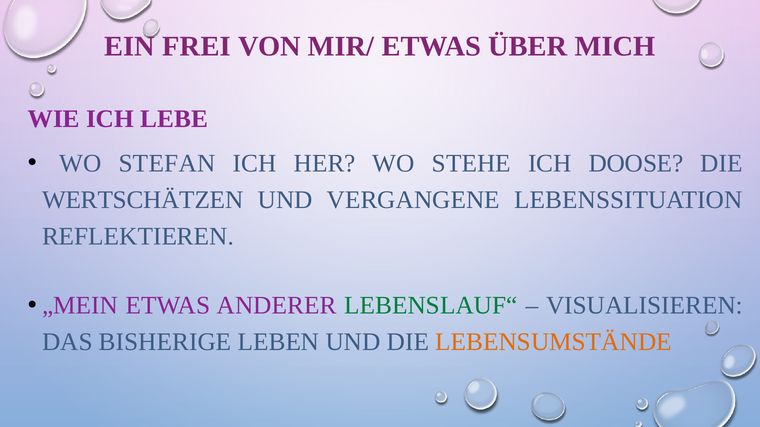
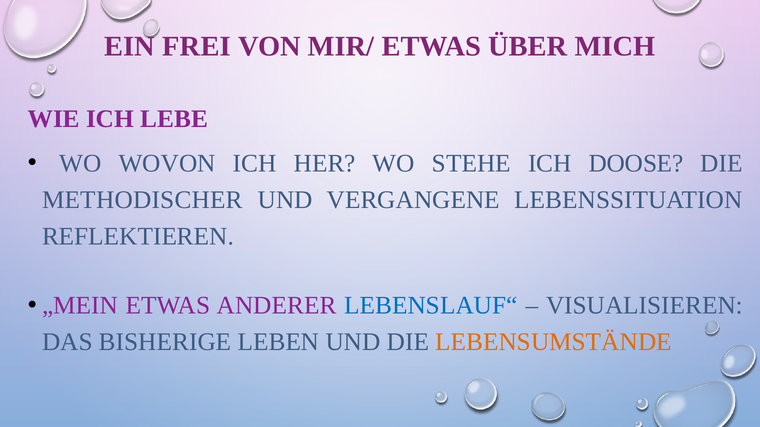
STEFAN: STEFAN -> WOVON
WERTSCHÄTZEN: WERTSCHÄTZEN -> METHODISCHER
LEBENSLAUF“ colour: green -> blue
